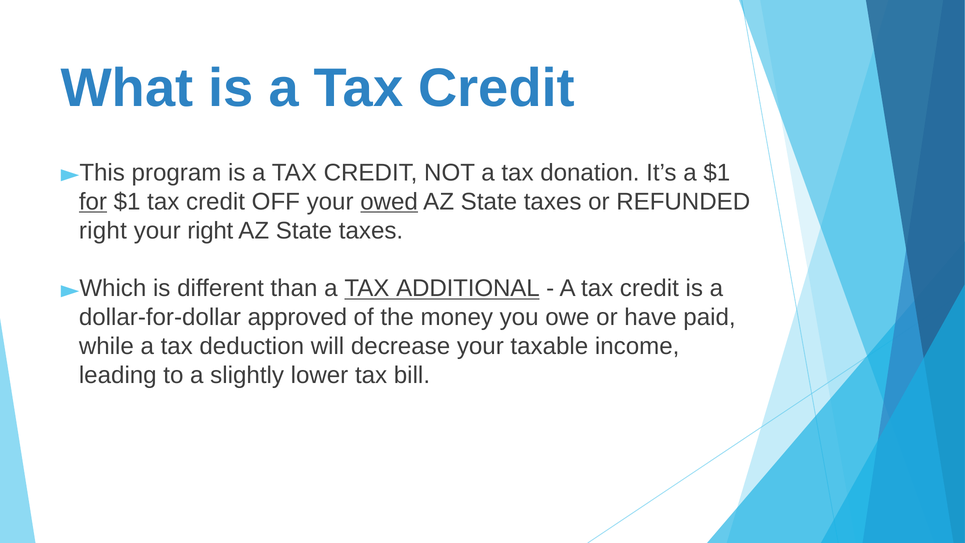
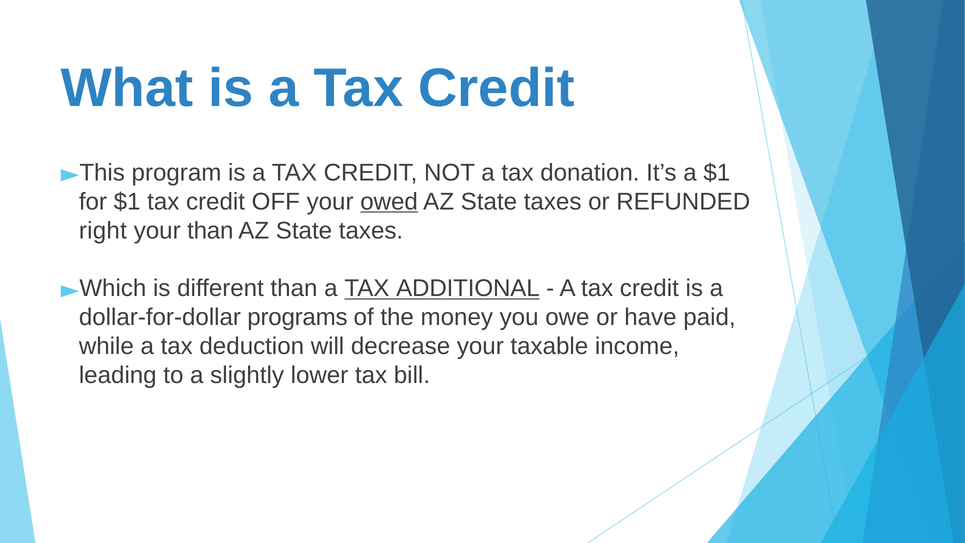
for underline: present -> none
your right: right -> than
approved: approved -> programs
